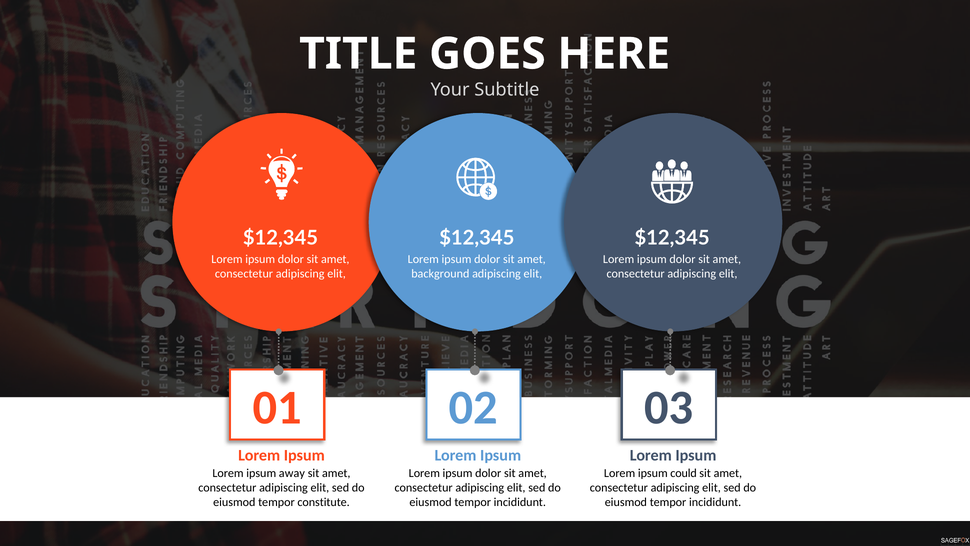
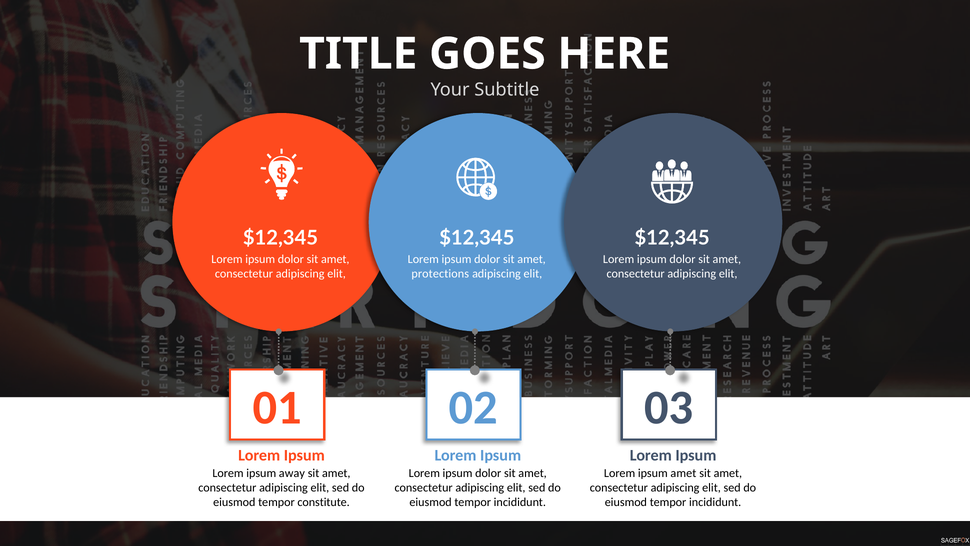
background: background -> protections
ipsum could: could -> amet
